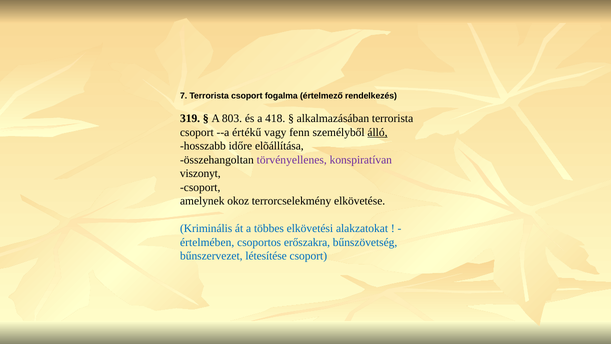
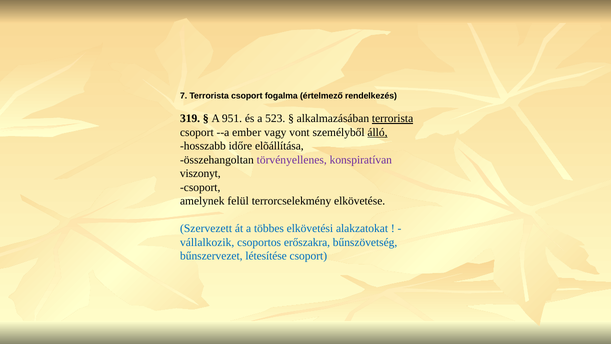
803: 803 -> 951
418: 418 -> 523
terrorista at (393, 118) underline: none -> present
értékű: értékű -> ember
fenn: fenn -> vont
okoz: okoz -> felül
Kriminális: Kriminális -> Szervezett
értelmében: értelmében -> vállalkozik
